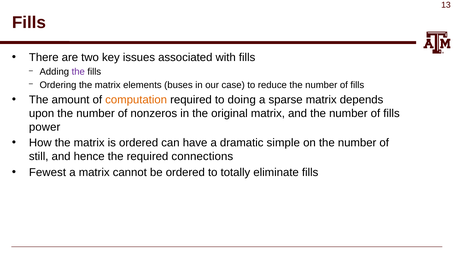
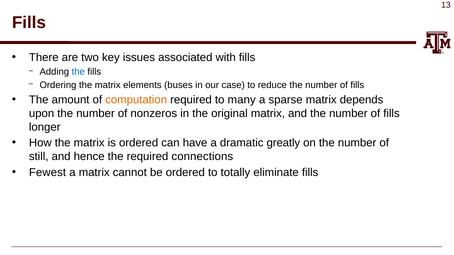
the at (78, 72) colour: purple -> blue
doing: doing -> many
power: power -> longer
simple: simple -> greatly
